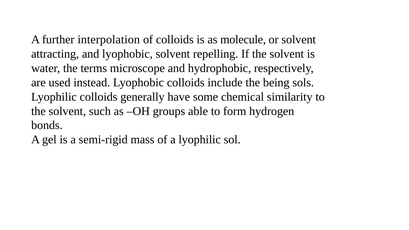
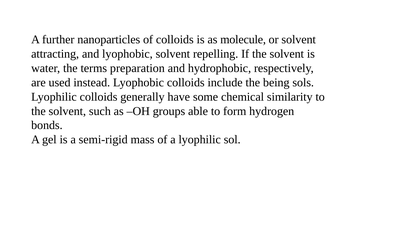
interpolation: interpolation -> nanoparticles
microscope: microscope -> preparation
